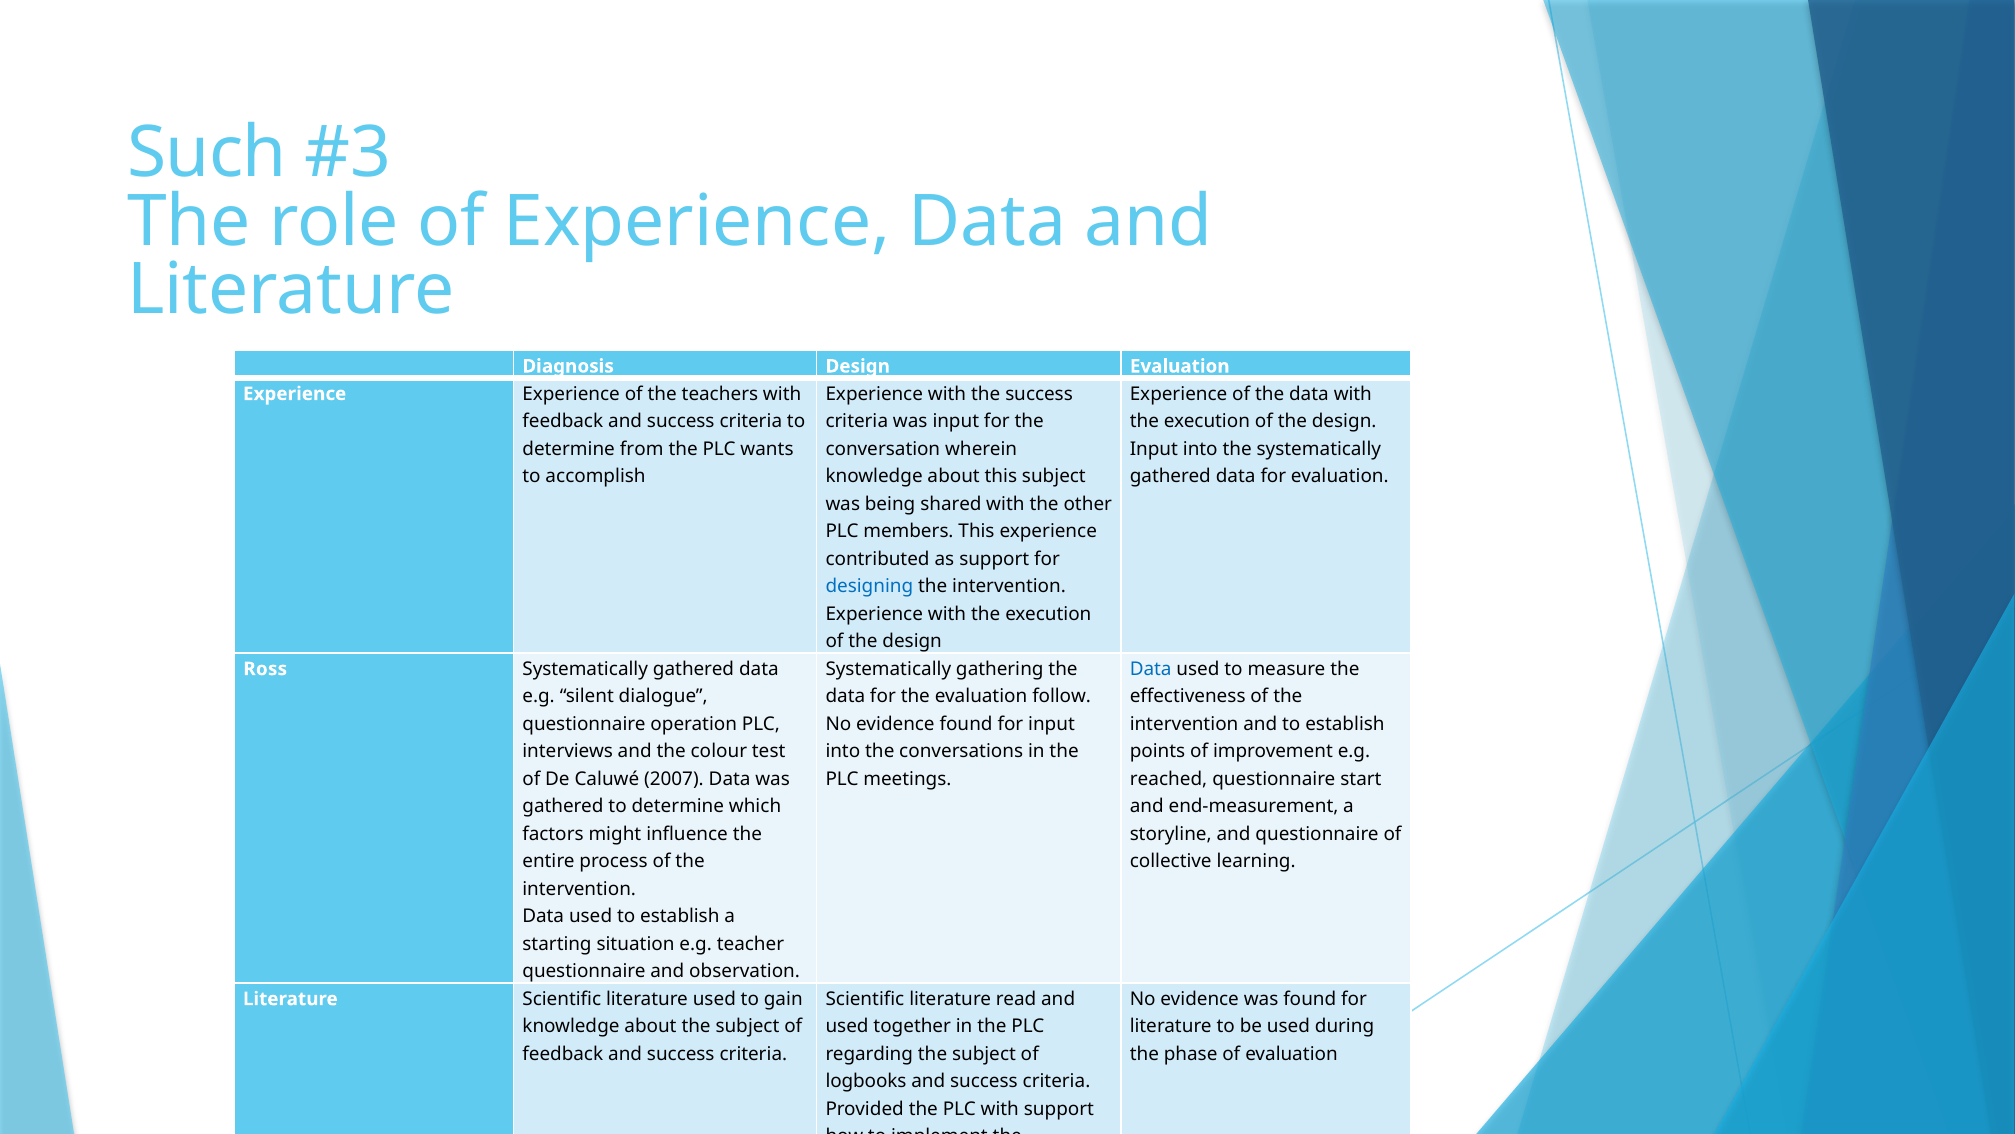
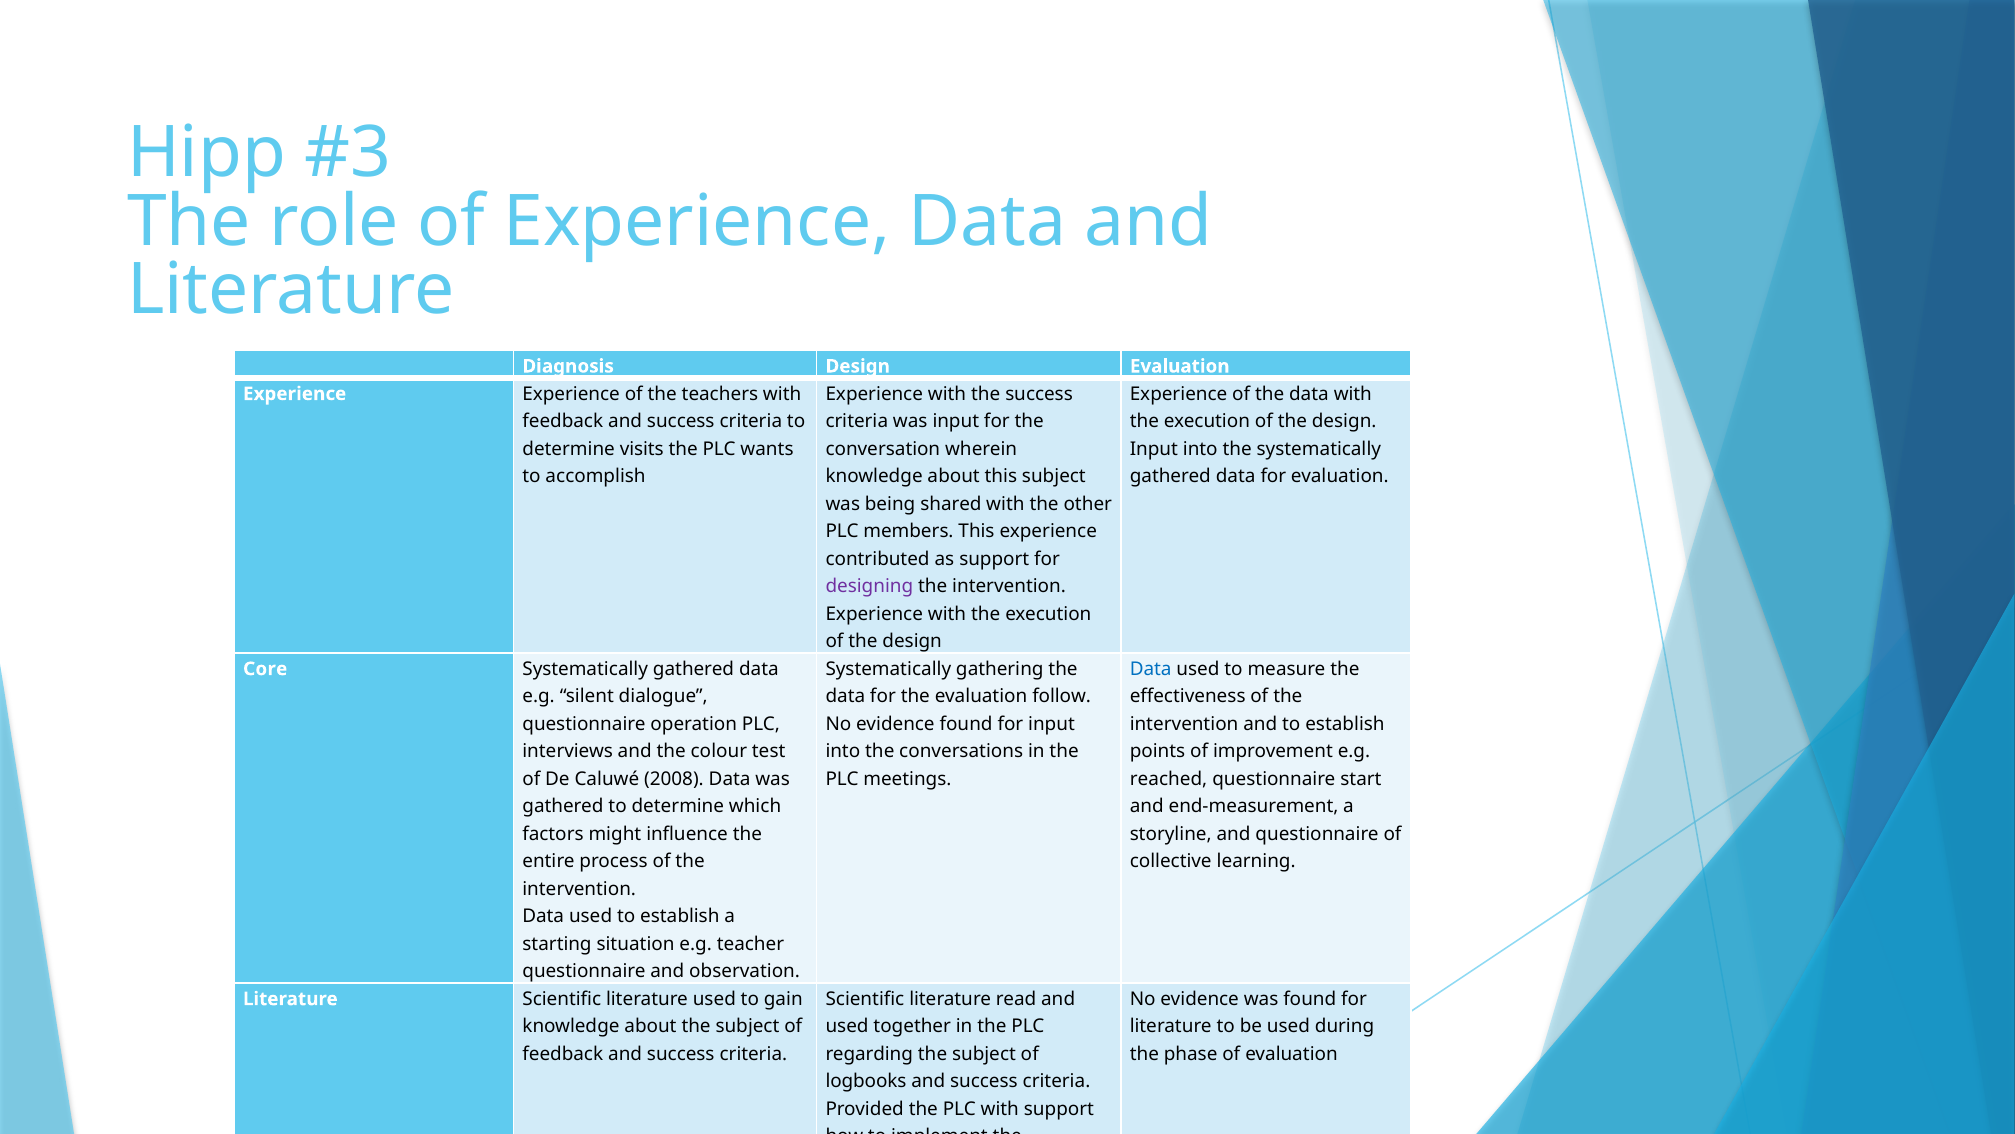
Such: Such -> Hipp
from: from -> visits
designing colour: blue -> purple
Ross: Ross -> Core
2007: 2007 -> 2008
